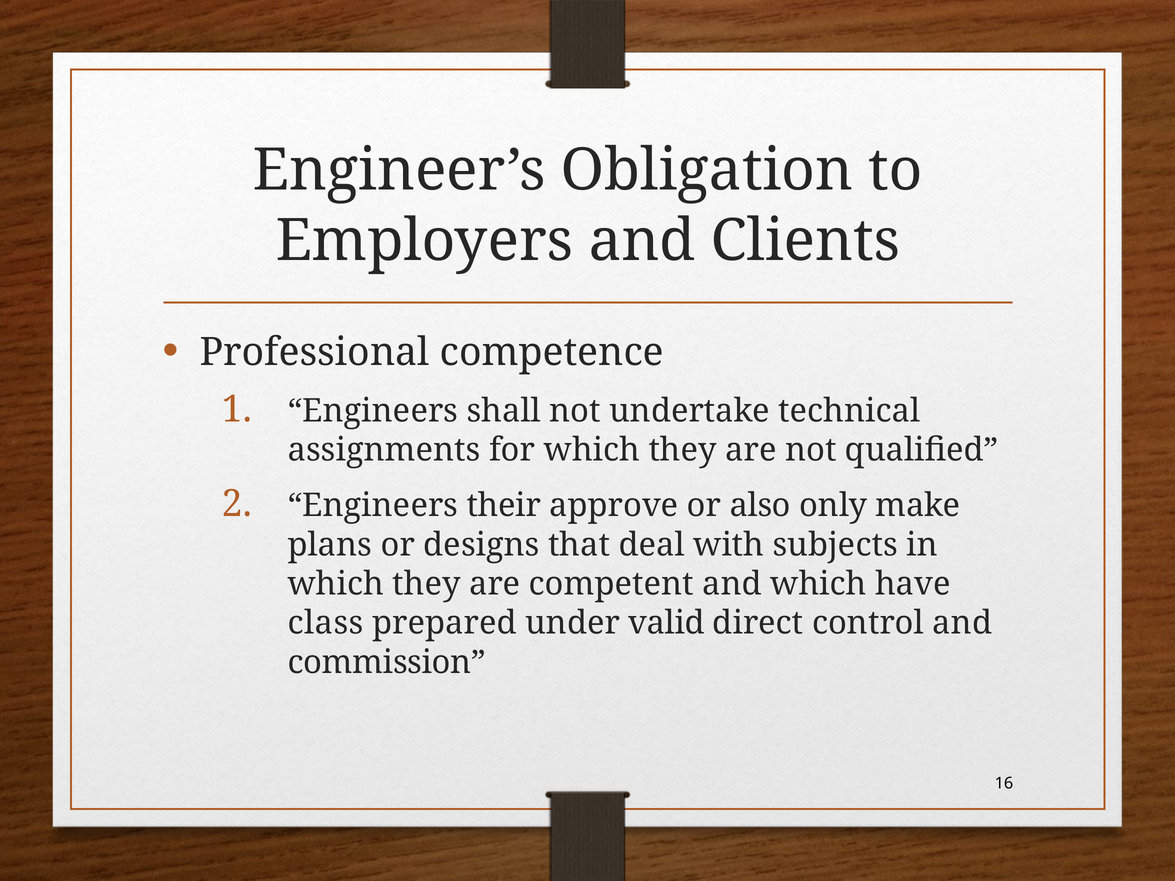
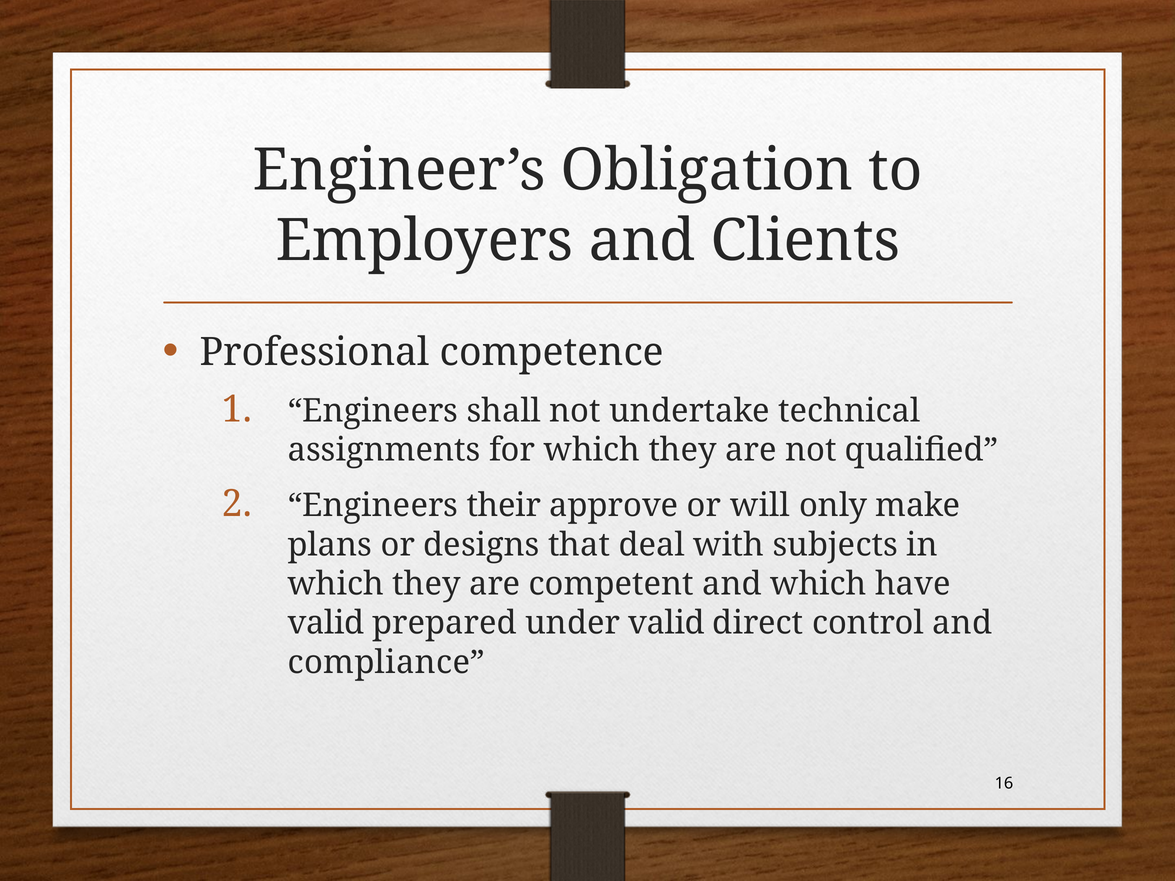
also: also -> will
class at (326, 623): class -> valid
commission: commission -> compliance
